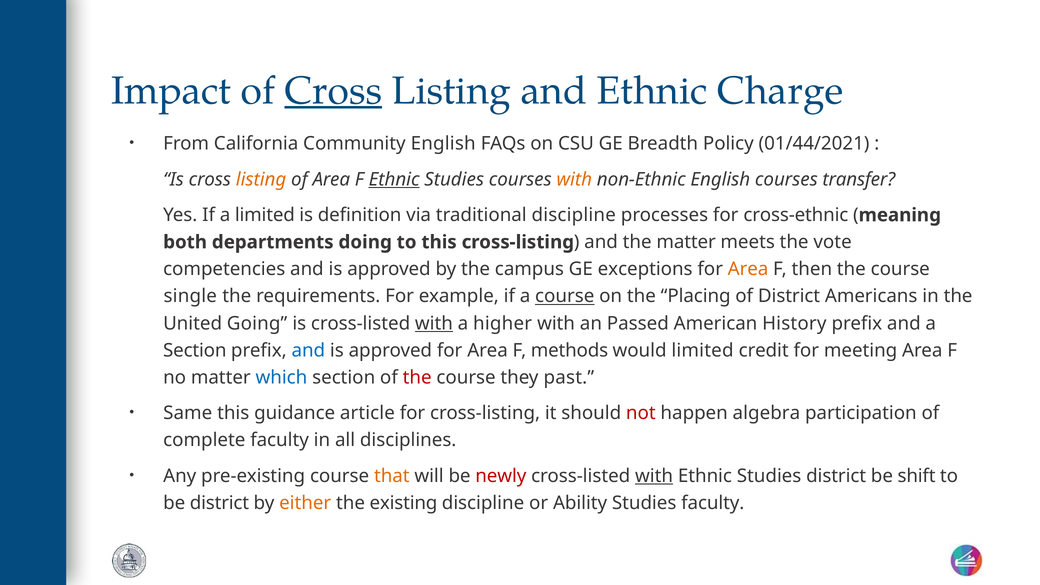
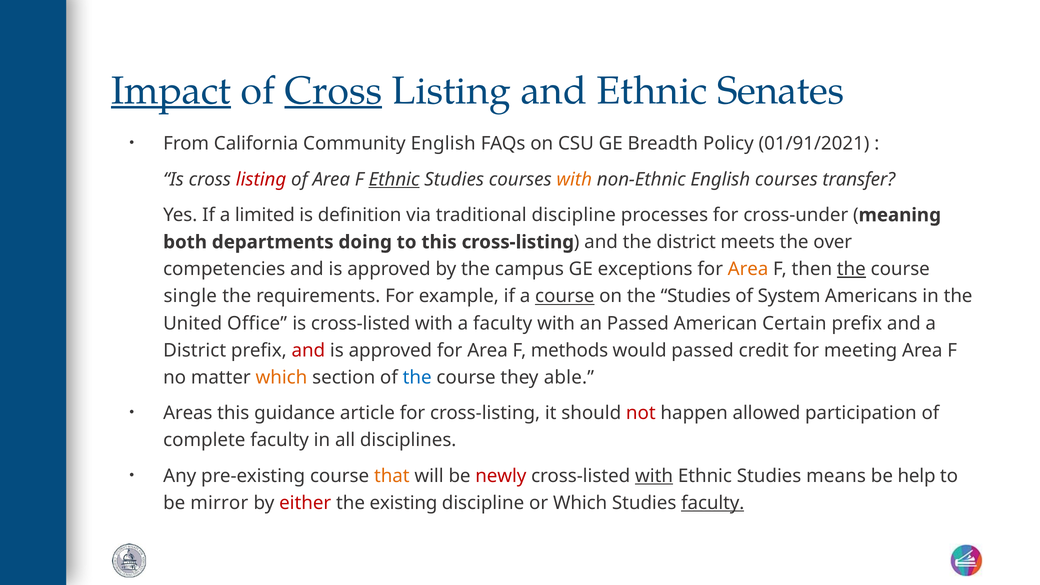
Impact underline: none -> present
Charge: Charge -> Senates
01/44/2021: 01/44/2021 -> 01/91/2021
listing at (261, 179) colour: orange -> red
cross-ethnic: cross-ethnic -> cross-under
the matter: matter -> district
vote: vote -> over
the at (851, 269) underline: none -> present
the Placing: Placing -> Studies
of District: District -> System
Going: Going -> Office
with at (434, 323) underline: present -> none
a higher: higher -> faculty
History: History -> Certain
Section at (195, 350): Section -> District
and at (308, 350) colour: blue -> red
would limited: limited -> passed
which at (281, 377) colour: blue -> orange
the at (417, 377) colour: red -> blue
past: past -> able
Same: Same -> Areas
algebra: algebra -> allowed
Studies district: district -> means
shift: shift -> help
be district: district -> mirror
either colour: orange -> red
or Ability: Ability -> Which
faculty at (713, 503) underline: none -> present
